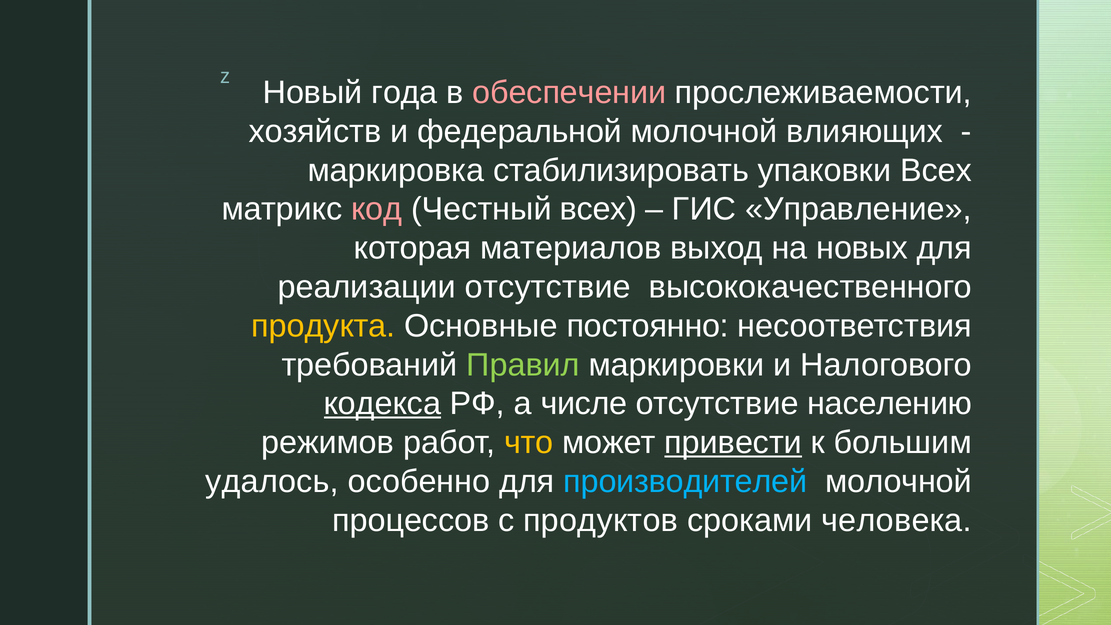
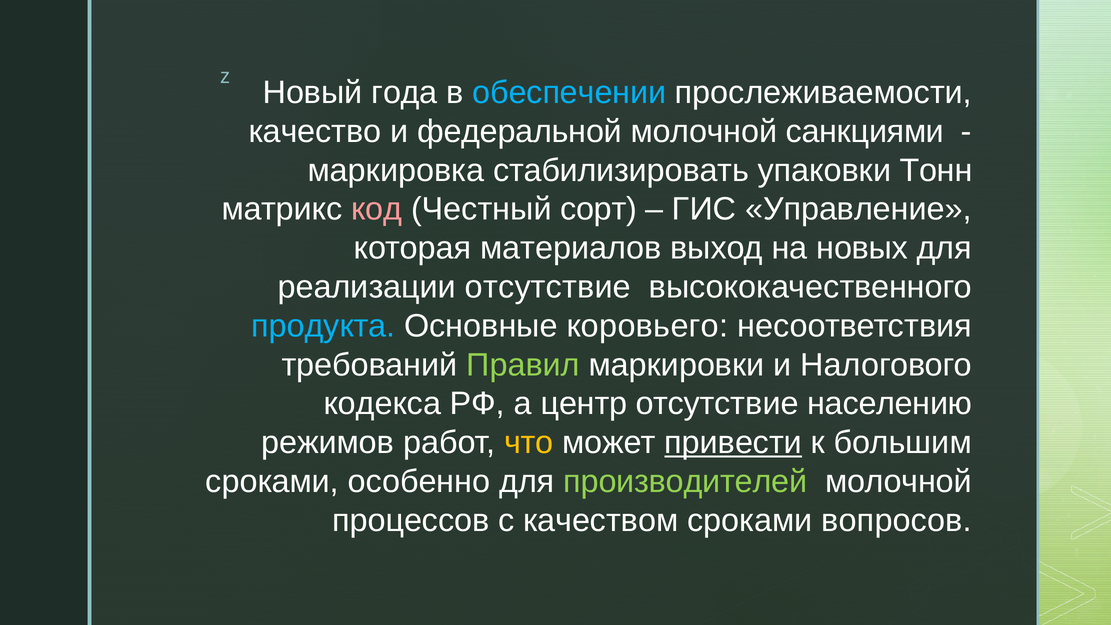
обеспечении colour: pink -> light blue
хозяйств: хозяйств -> качество
влияющих: влияющих -> санкциями
упаковки Всех: Всех -> Тонн
Честный всех: всех -> сорт
продукта colour: yellow -> light blue
постоянно: постоянно -> коровьего
кодекса underline: present -> none
числе: числе -> центр
удалось at (272, 482): удалось -> сроками
производителей colour: light blue -> light green
продуктов: продуктов -> качеством
человека: человека -> вопросов
